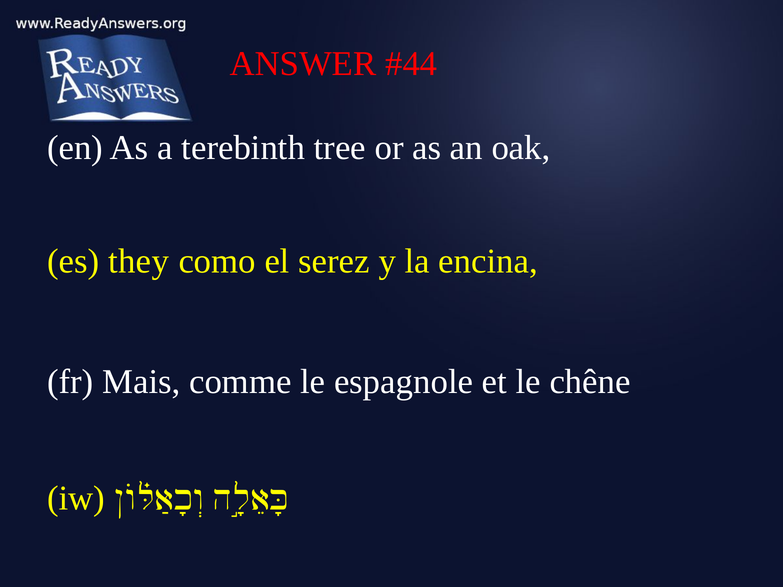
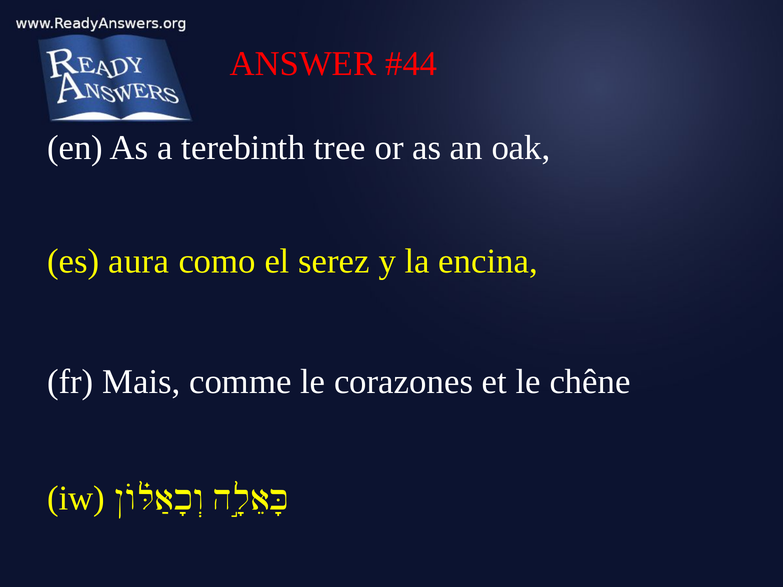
they: they -> aura
espagnole: espagnole -> corazones
